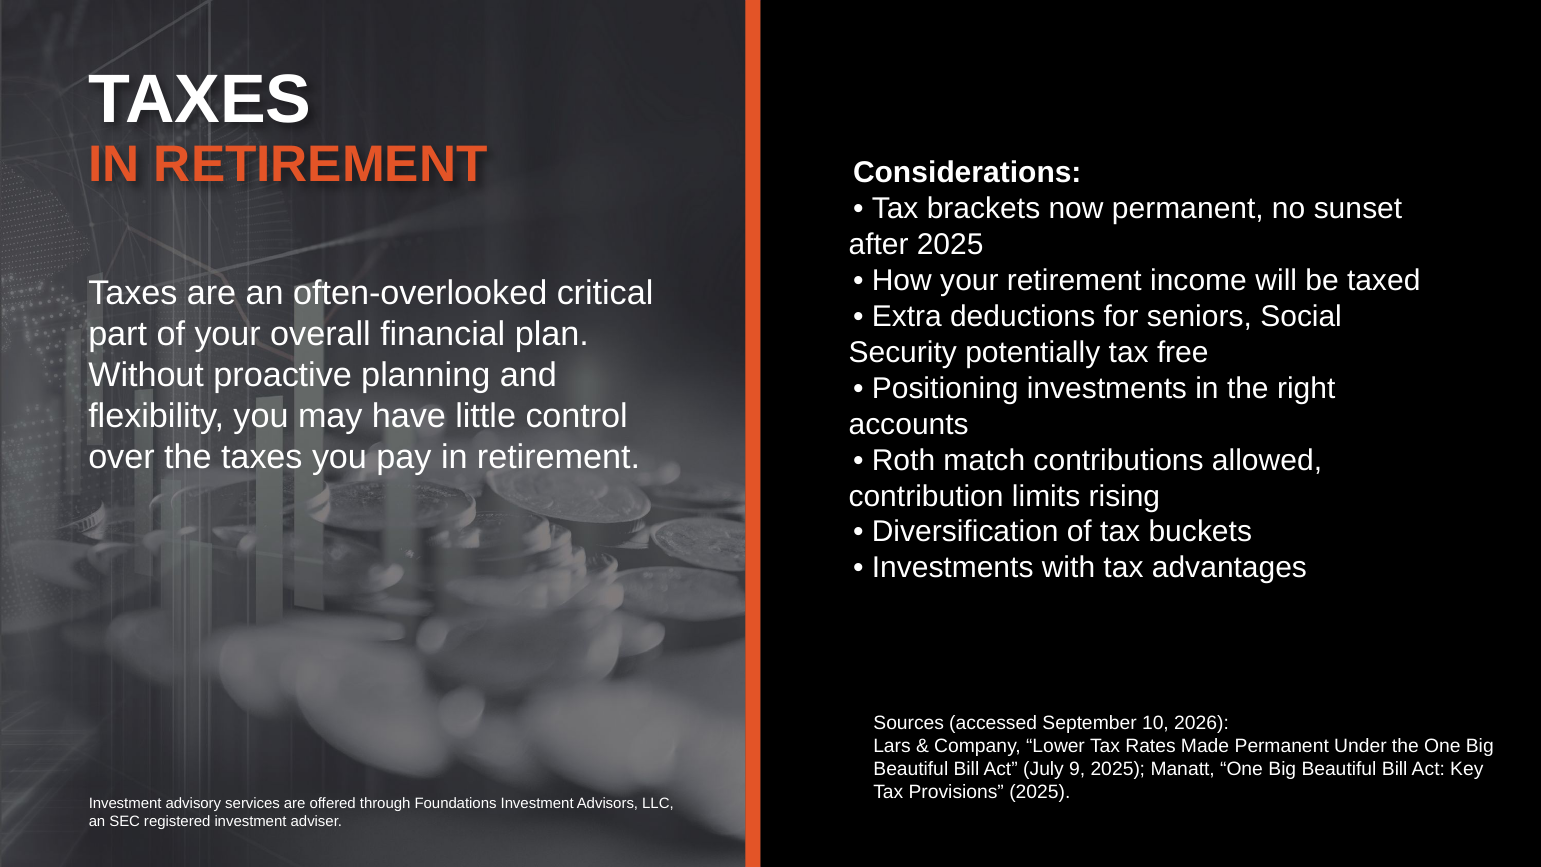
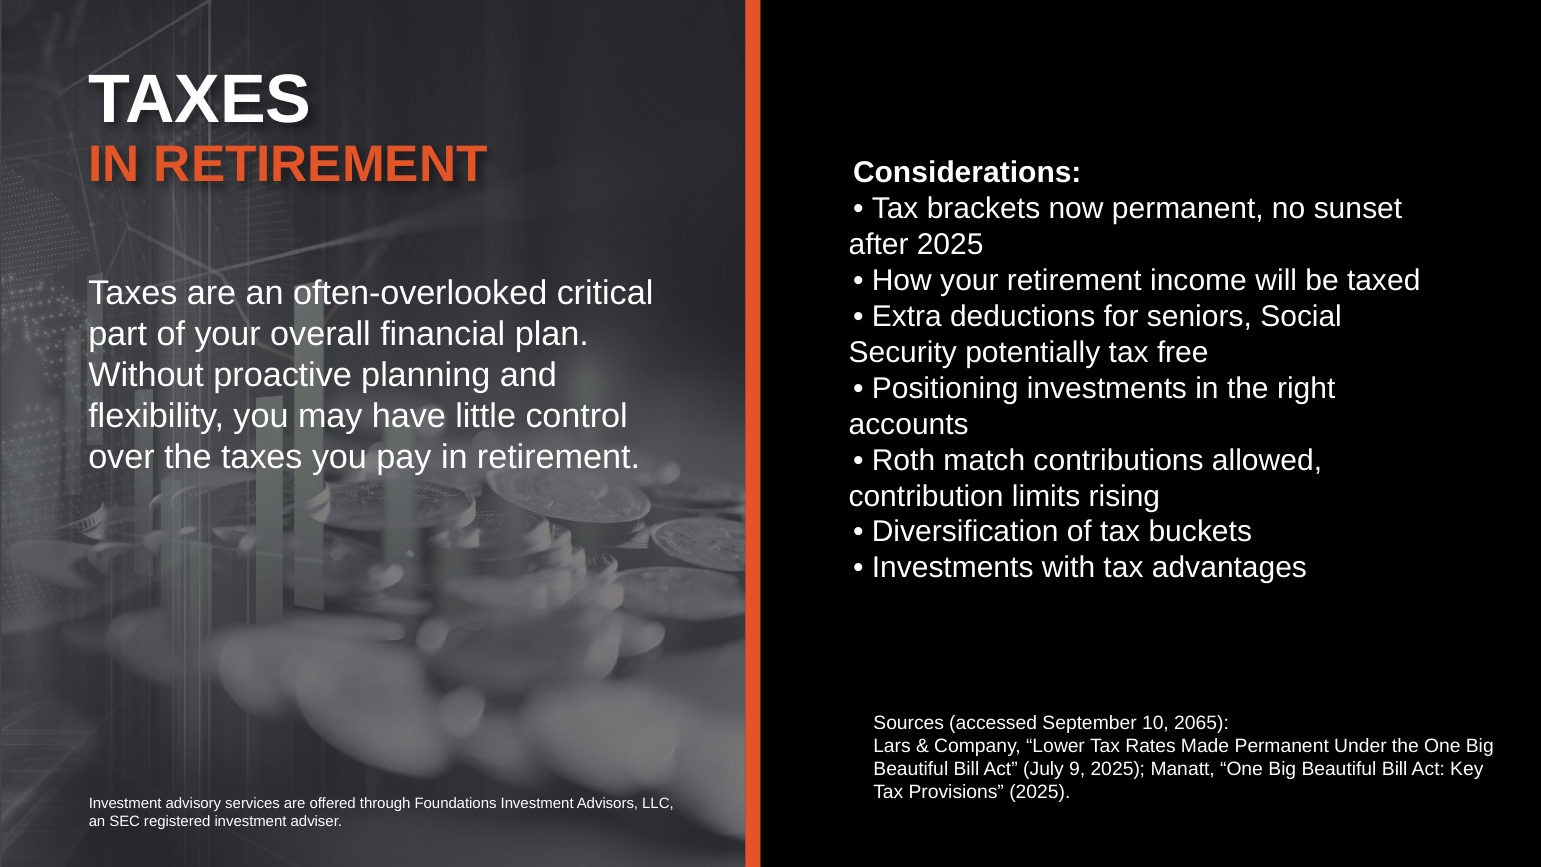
2026: 2026 -> 2065
